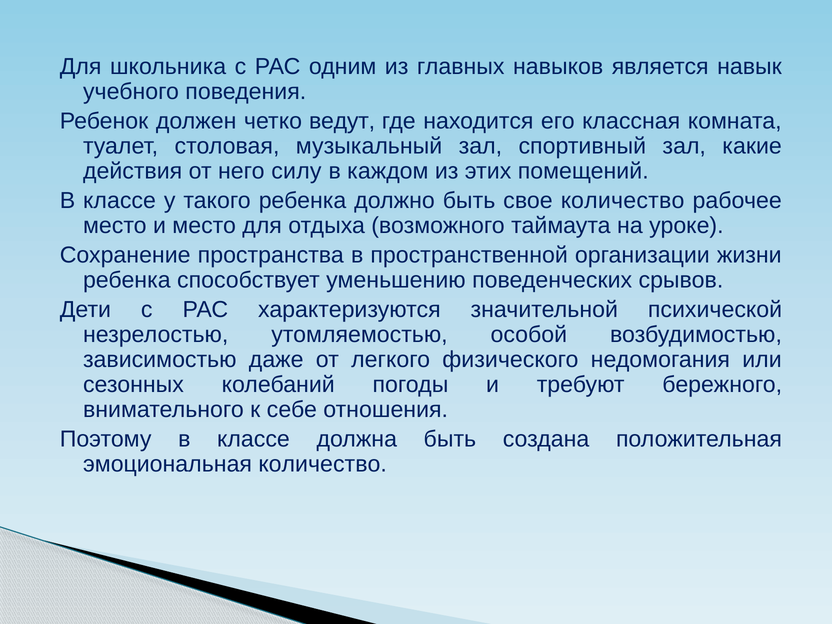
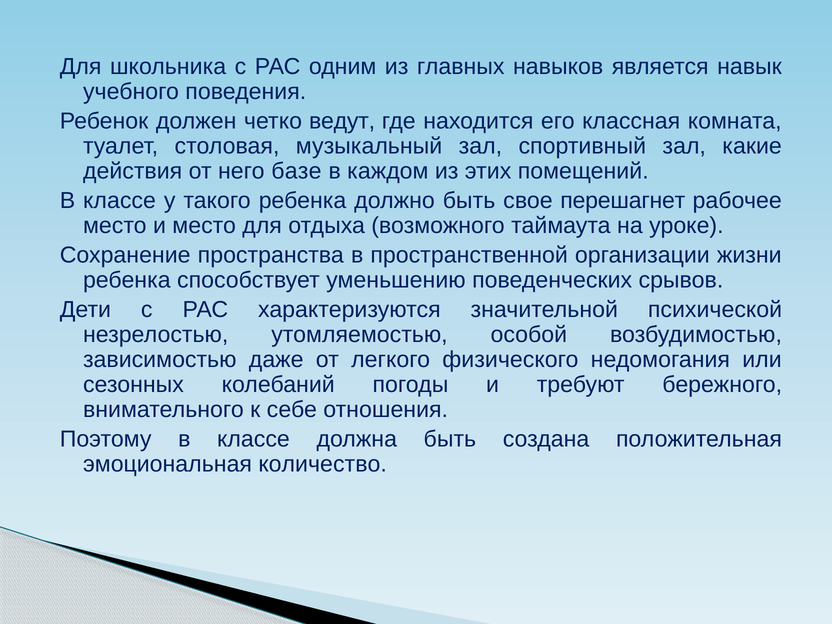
силу: силу -> базе
свое количество: количество -> перешагнет
